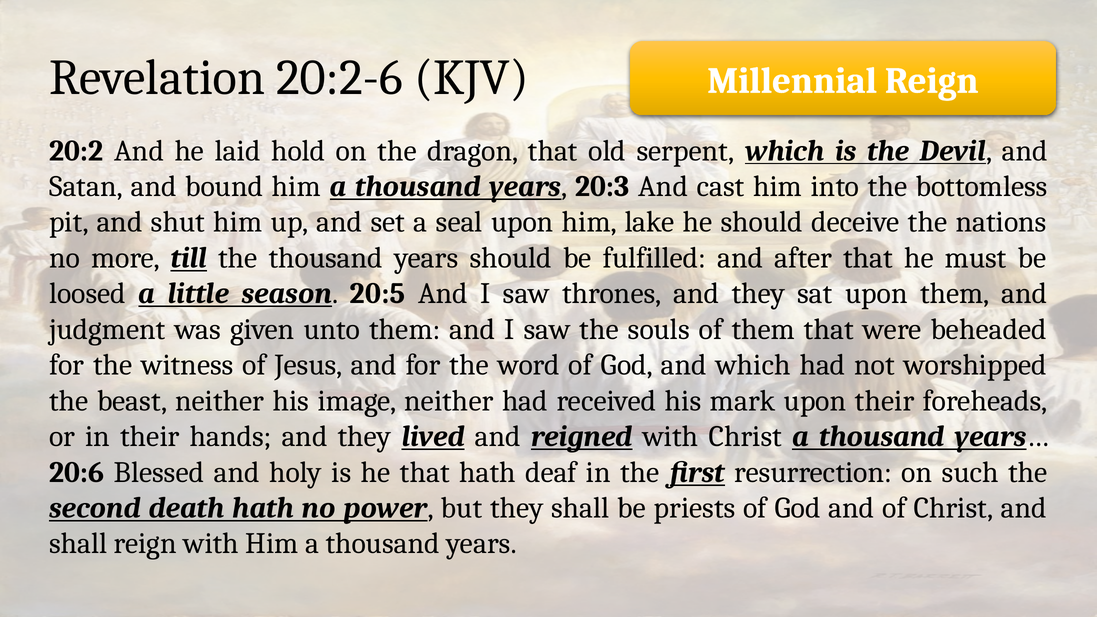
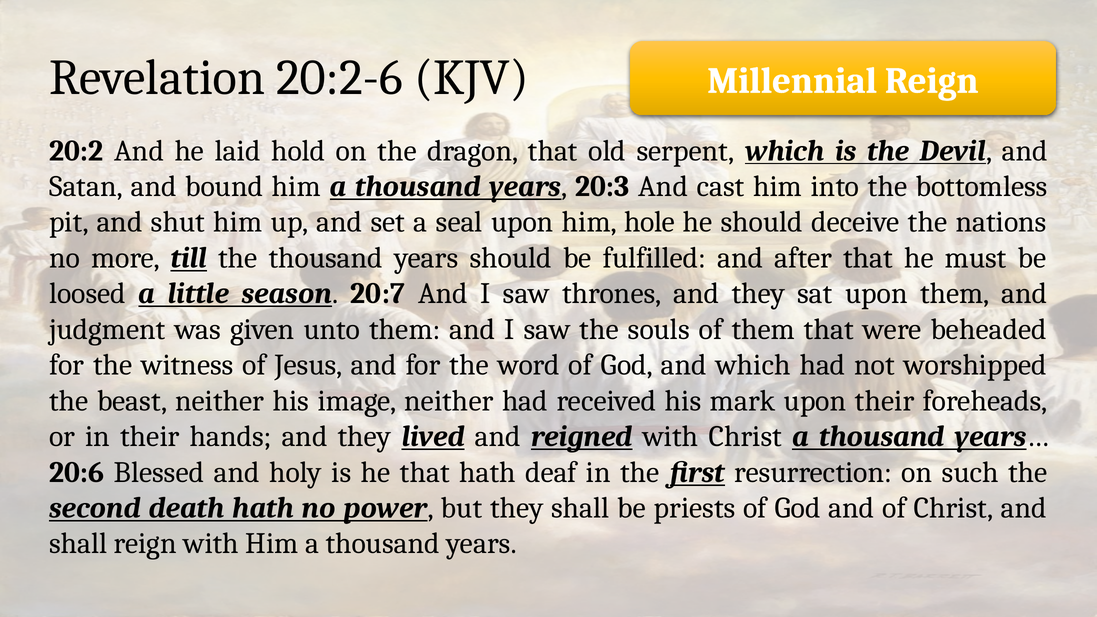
lake: lake -> hole
20:5: 20:5 -> 20:7
